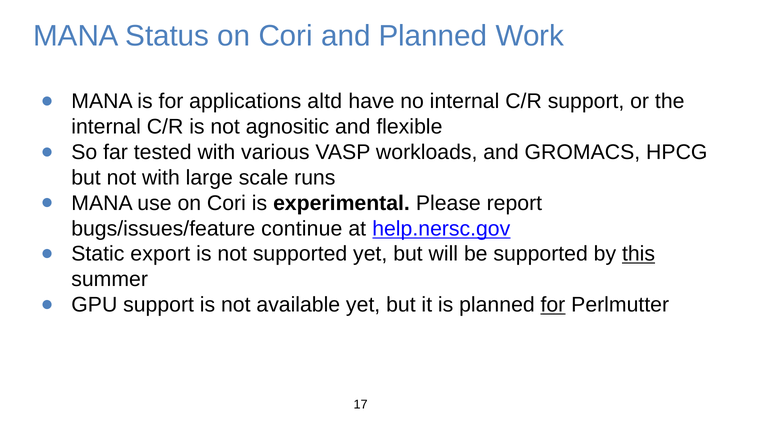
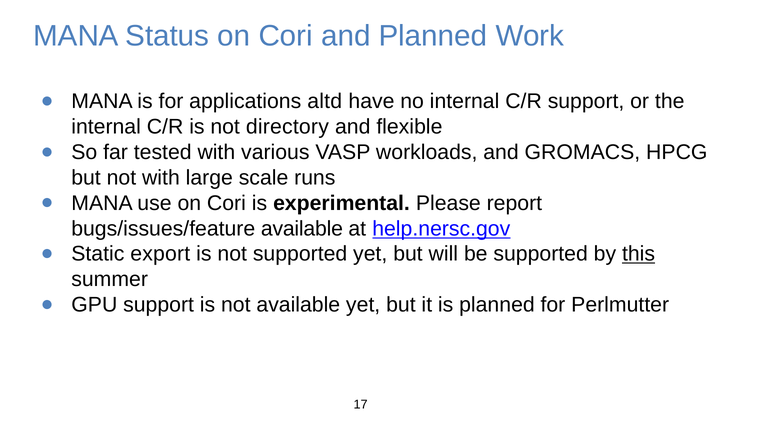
agnositic: agnositic -> directory
bugs/issues/feature continue: continue -> available
for at (553, 305) underline: present -> none
